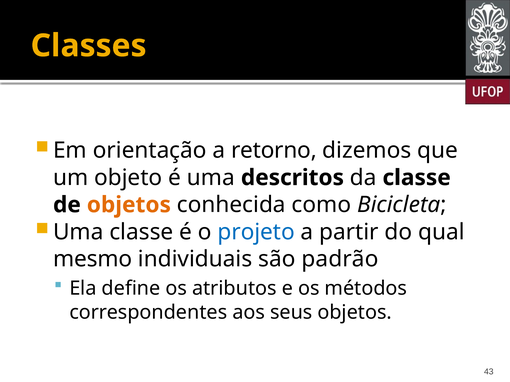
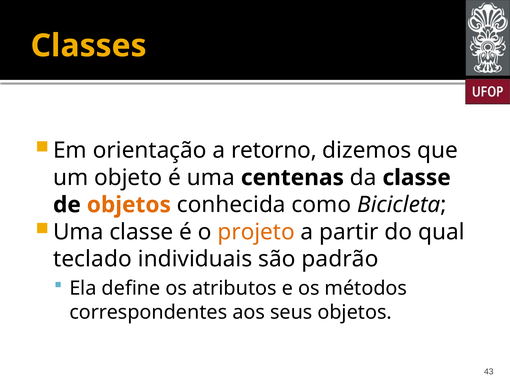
descritos: descritos -> centenas
projeto colour: blue -> orange
mesmo: mesmo -> teclado
